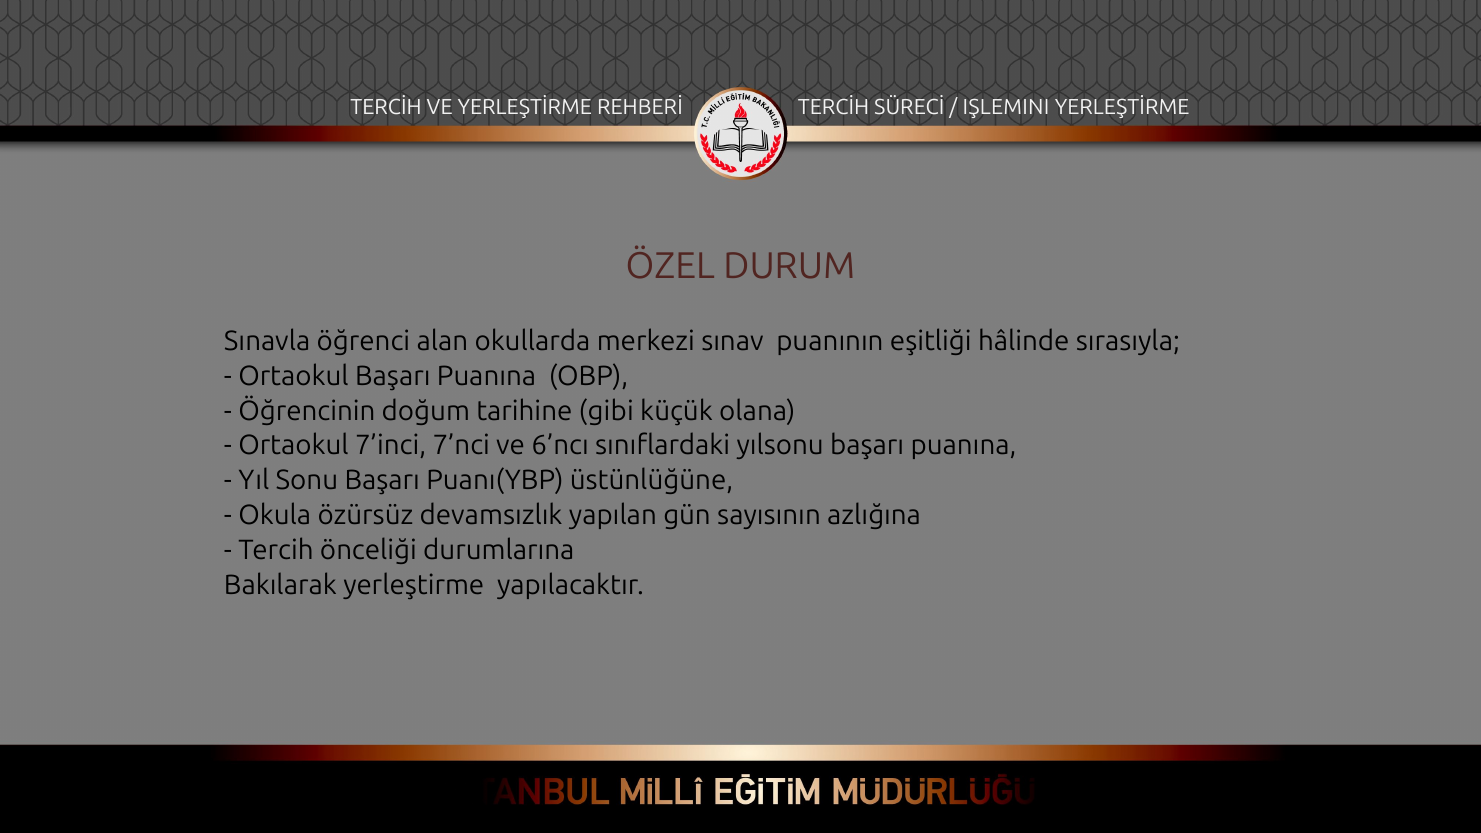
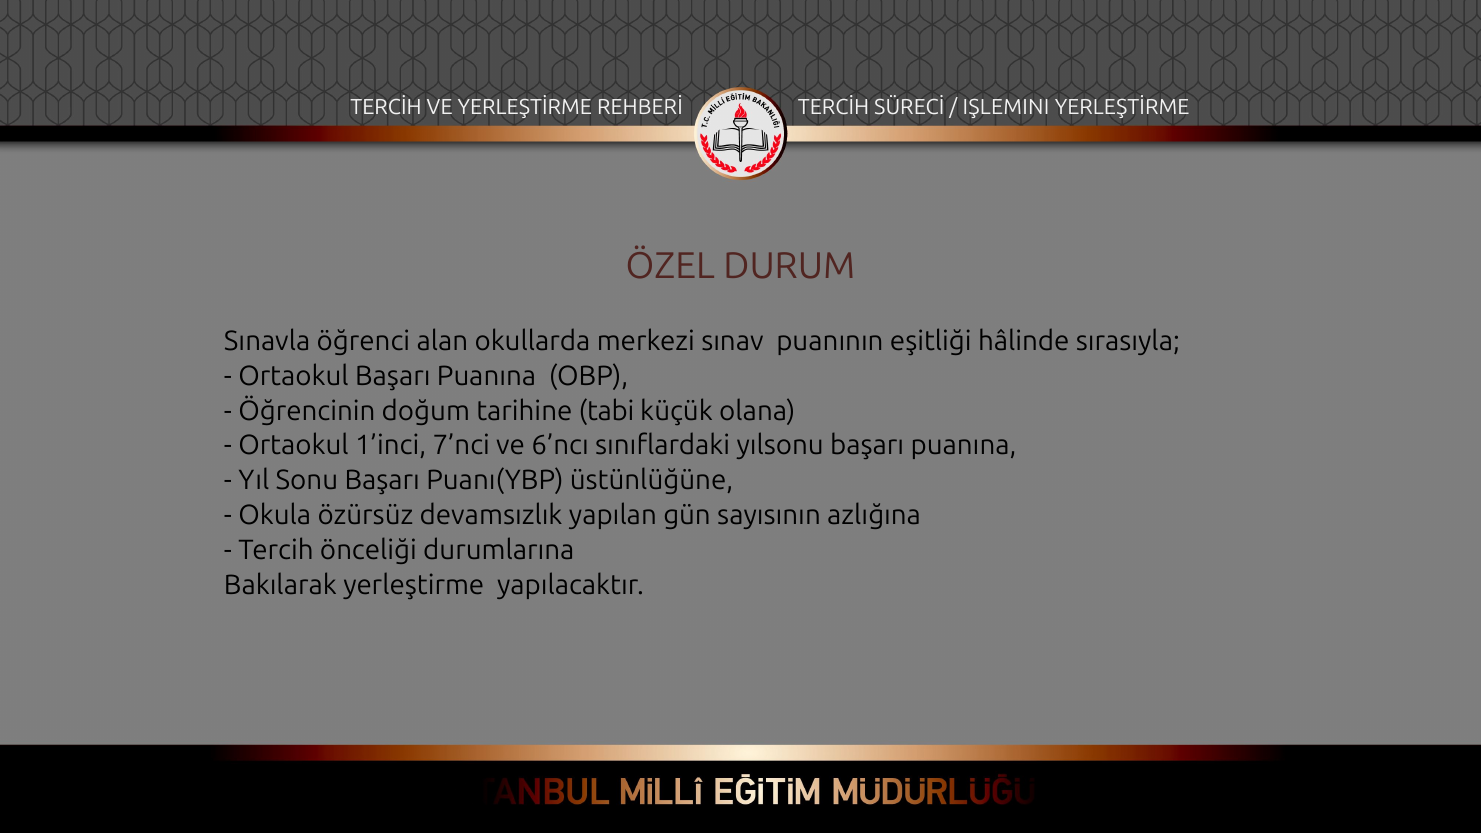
gibi: gibi -> tabi
7’inci: 7’inci -> 1’inci
